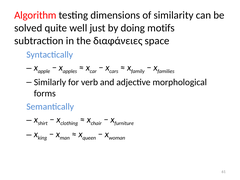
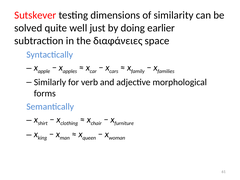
Algorithm: Algorithm -> Sutskever
motifs: motifs -> earlier
